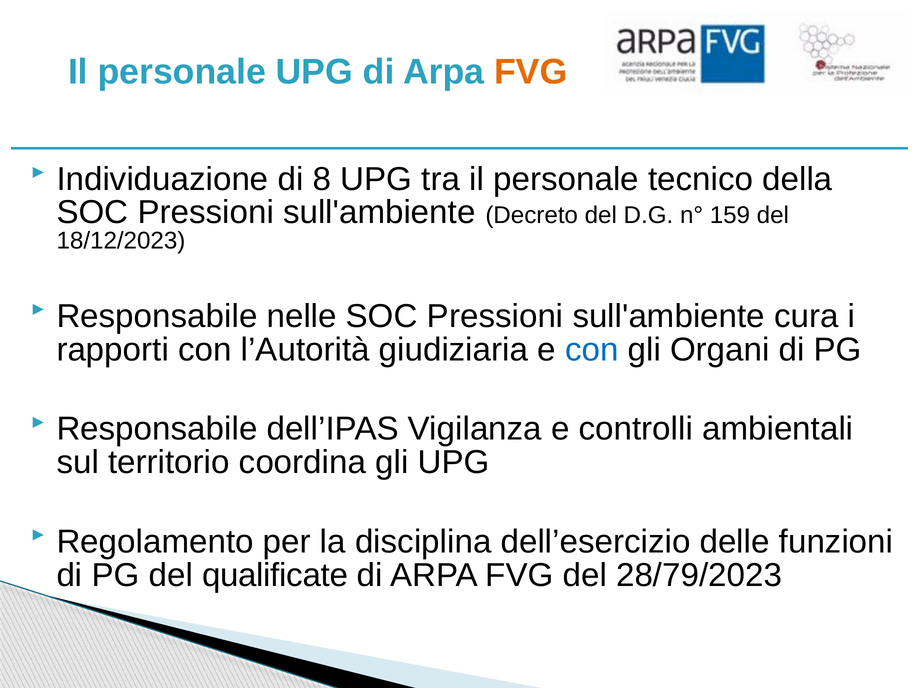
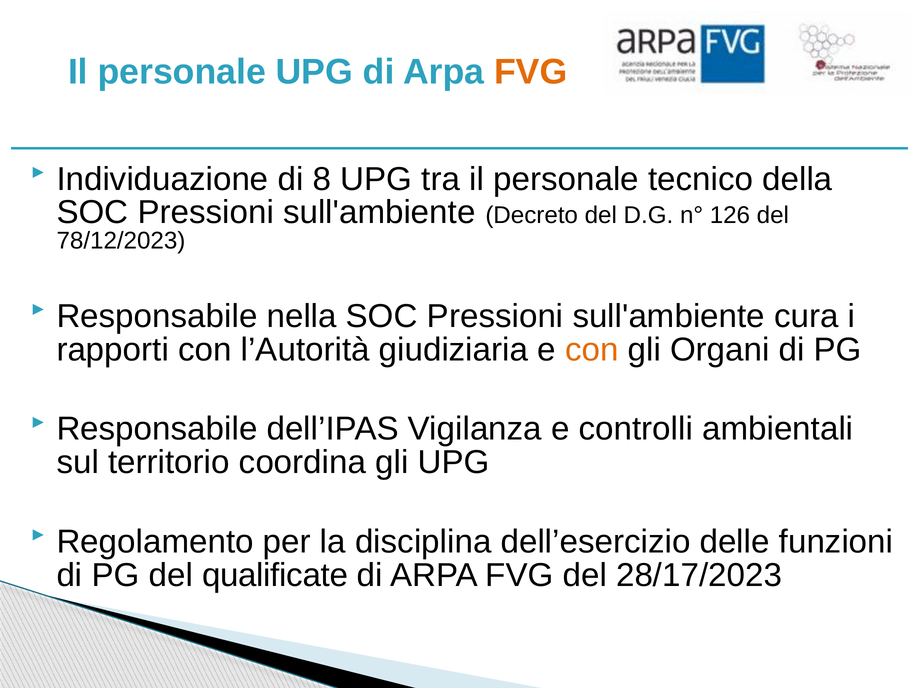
159: 159 -> 126
18/12/2023: 18/12/2023 -> 78/12/2023
nelle: nelle -> nella
con at (592, 350) colour: blue -> orange
28/79/2023: 28/79/2023 -> 28/17/2023
